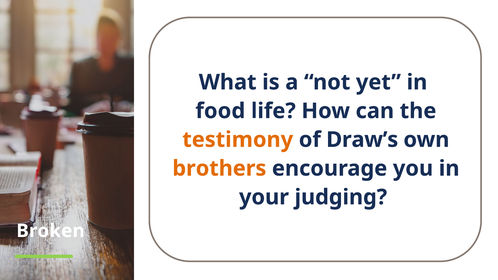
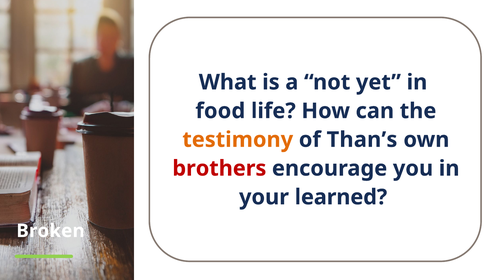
Draw’s: Draw’s -> Than’s
brothers colour: orange -> red
judging: judging -> learned
